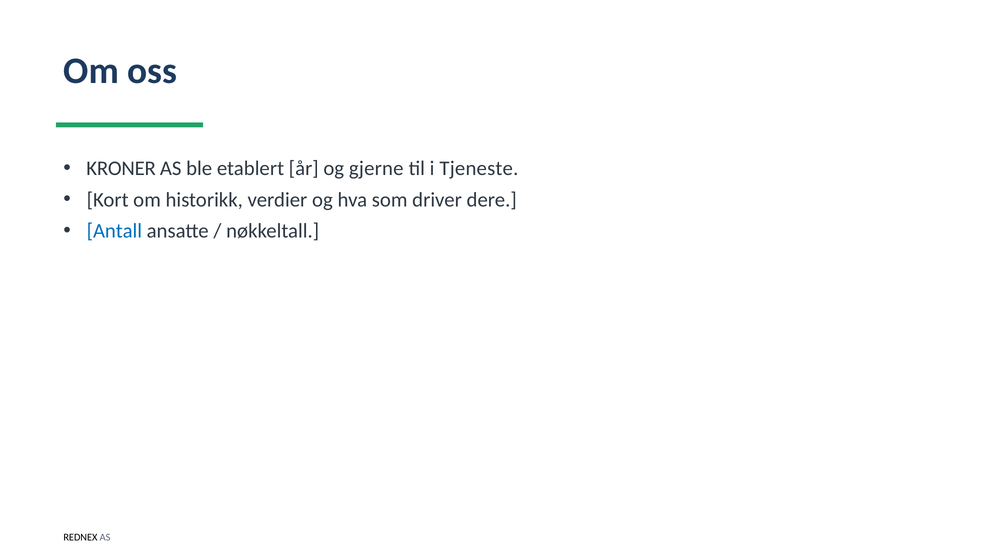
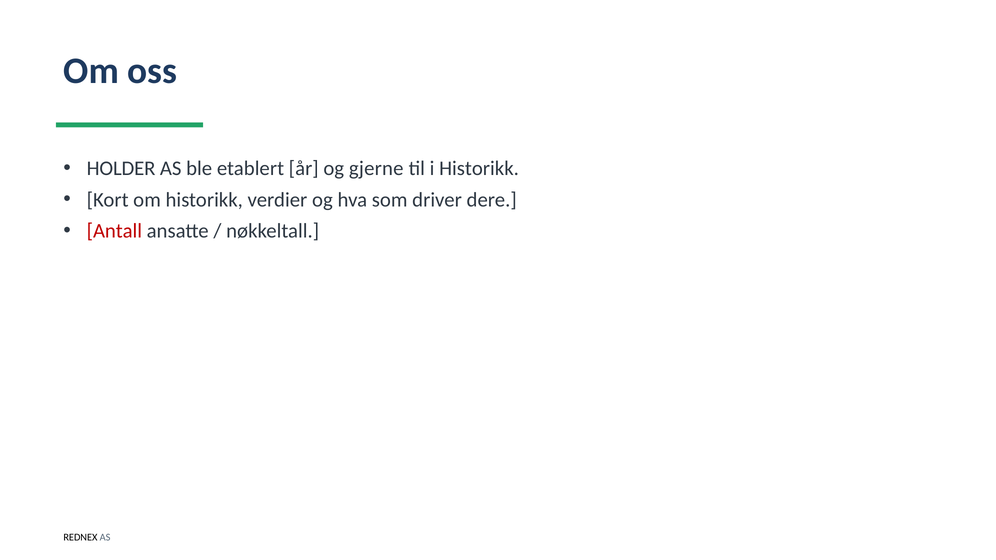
KRONER: KRONER -> HOLDER
i Tjeneste: Tjeneste -> Historikk
Antall colour: blue -> red
